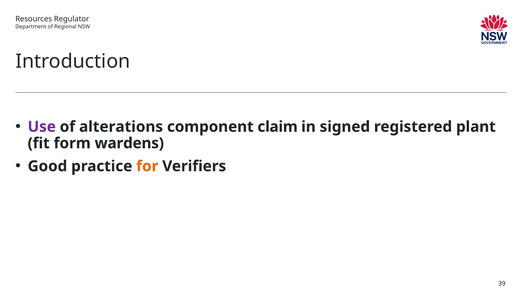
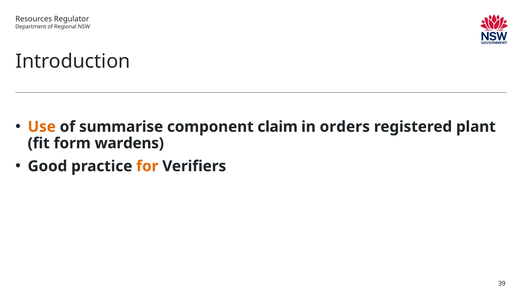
Use colour: purple -> orange
alterations: alterations -> summarise
signed: signed -> orders
